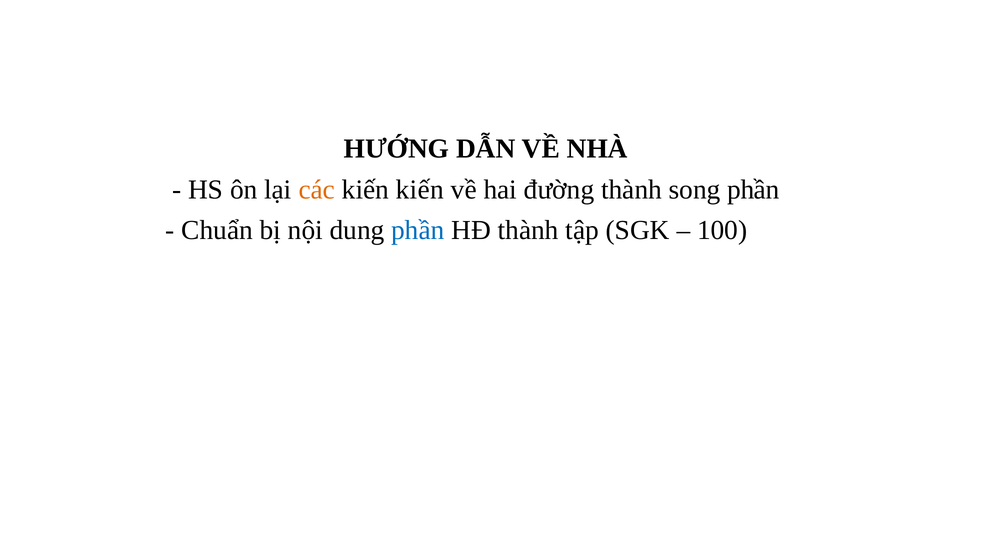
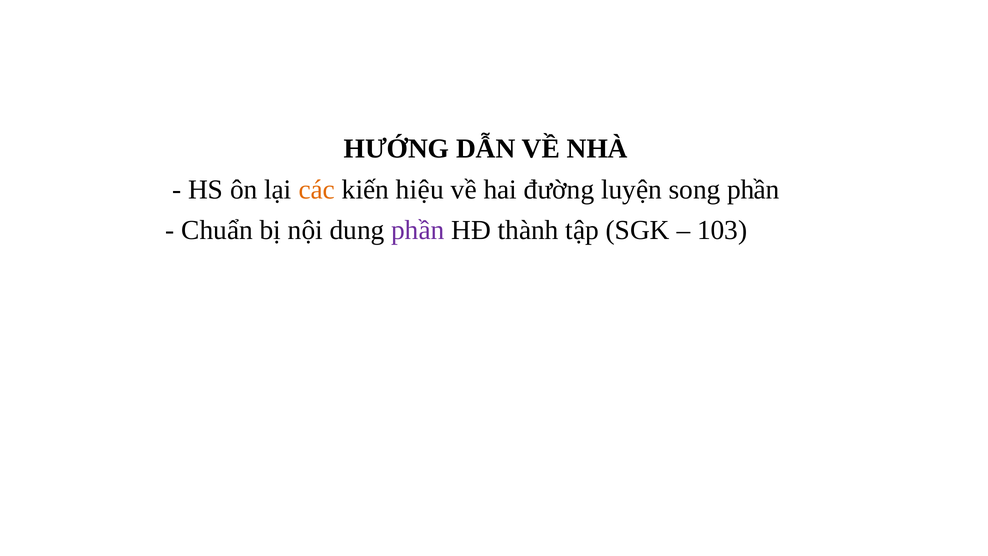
kiến kiến: kiến -> hiệu
đường thành: thành -> luyện
phần at (418, 230) colour: blue -> purple
100: 100 -> 103
